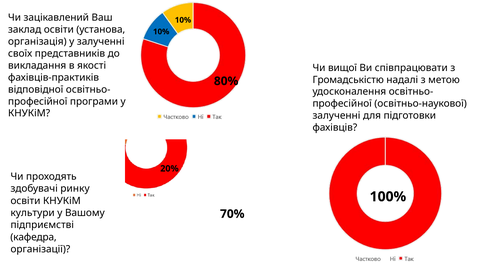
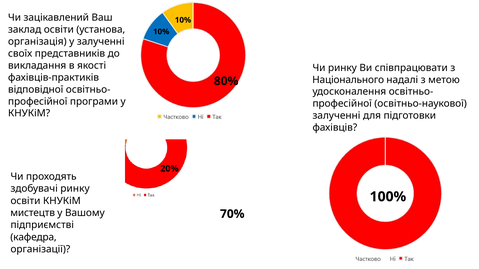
Чи вищої: вищої -> ринку
Громадськістю: Громадськістю -> Національного
культури: культури -> мистецтв
